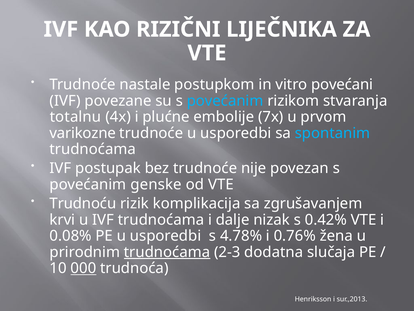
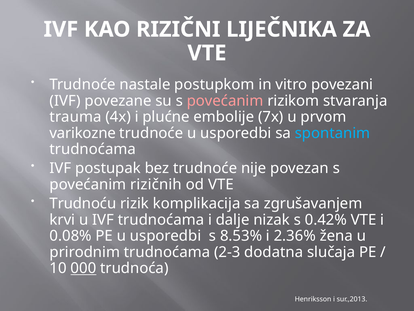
povećani: povećani -> povezani
povećanim at (225, 101) colour: light blue -> pink
totalnu: totalnu -> trauma
genske: genske -> rizičnih
4.78%: 4.78% -> 8.53%
0.76%: 0.76% -> 2.36%
trudnoćama at (167, 252) underline: present -> none
